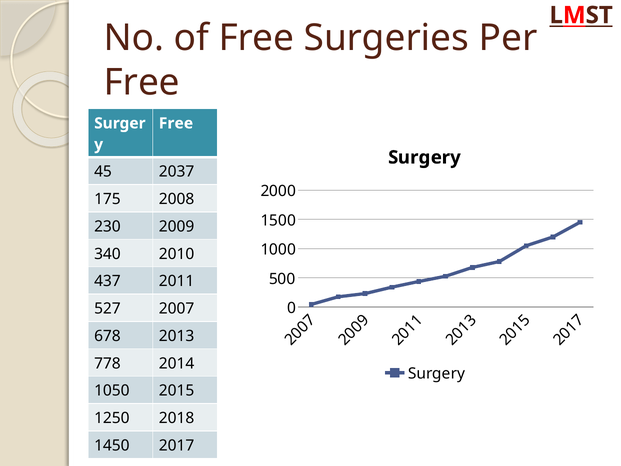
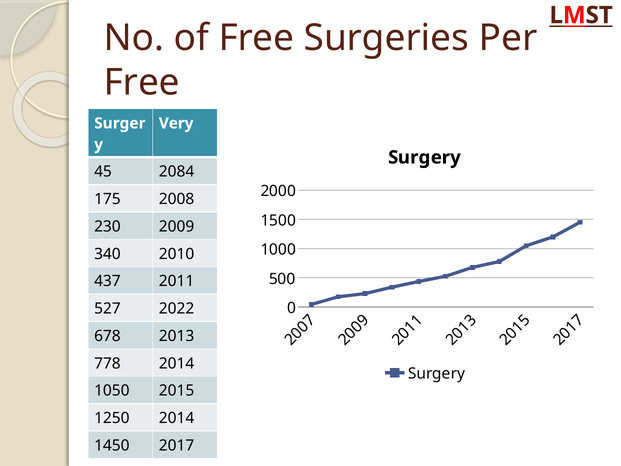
Free at (176, 123): Free -> Very
2037: 2037 -> 2084
2007: 2007 -> 2022
1250 2018: 2018 -> 2014
